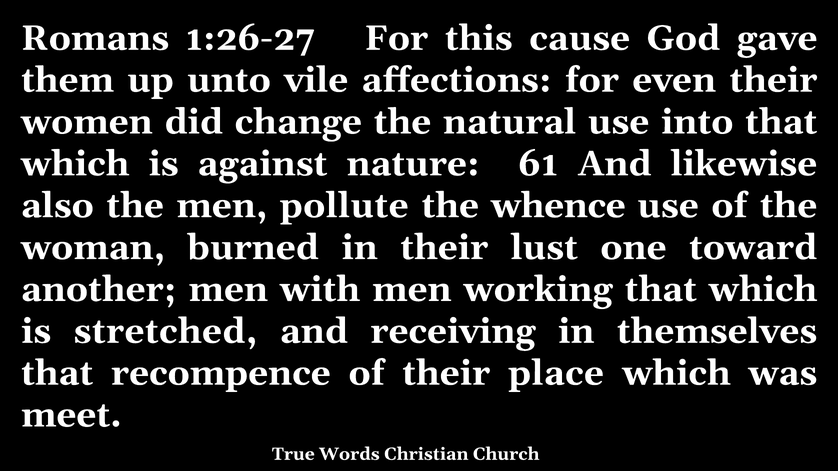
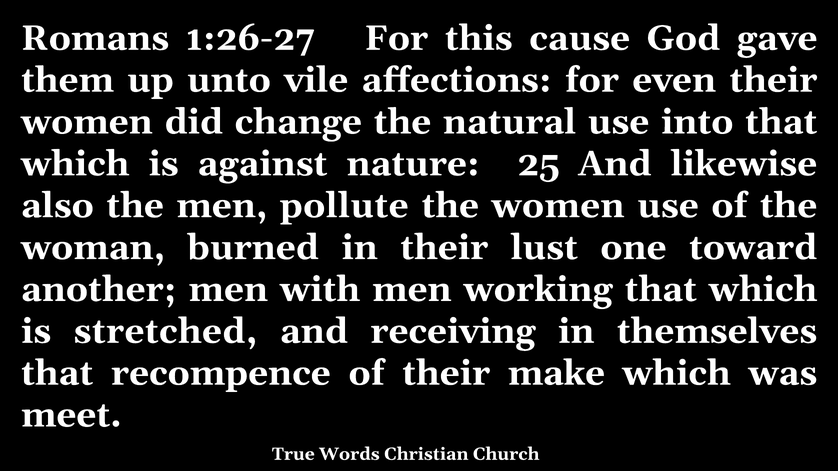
61: 61 -> 25
the whence: whence -> women
place: place -> make
